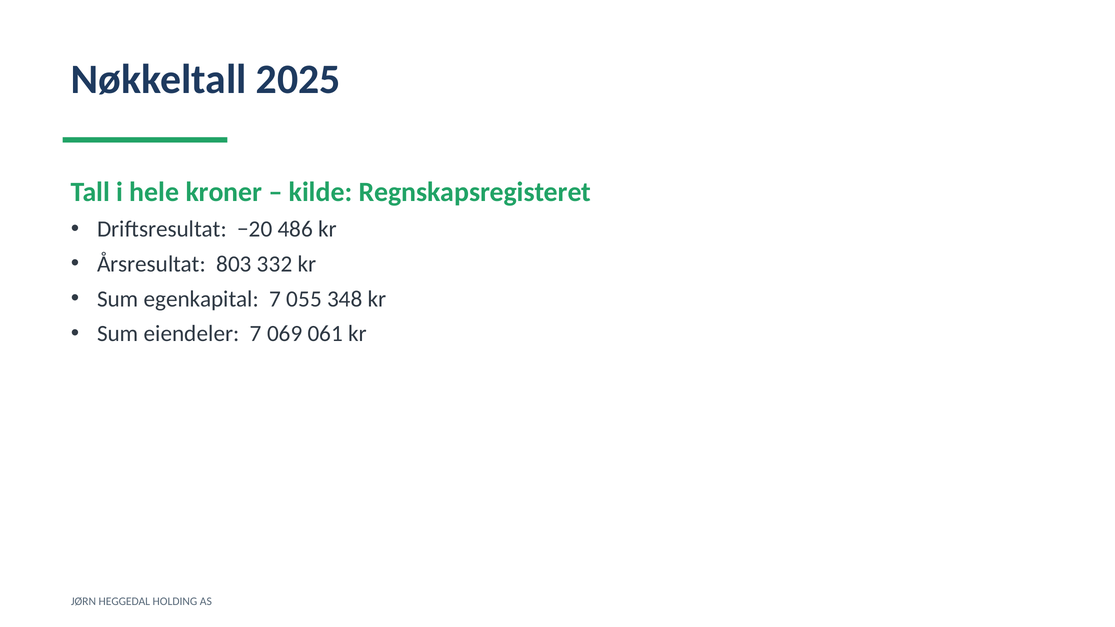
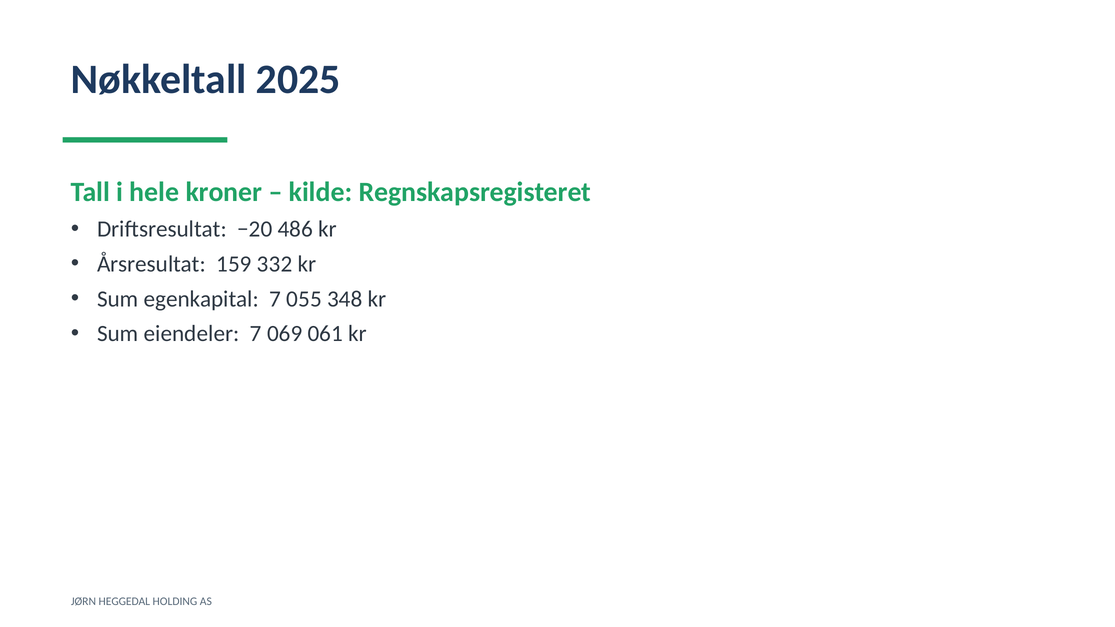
803: 803 -> 159
